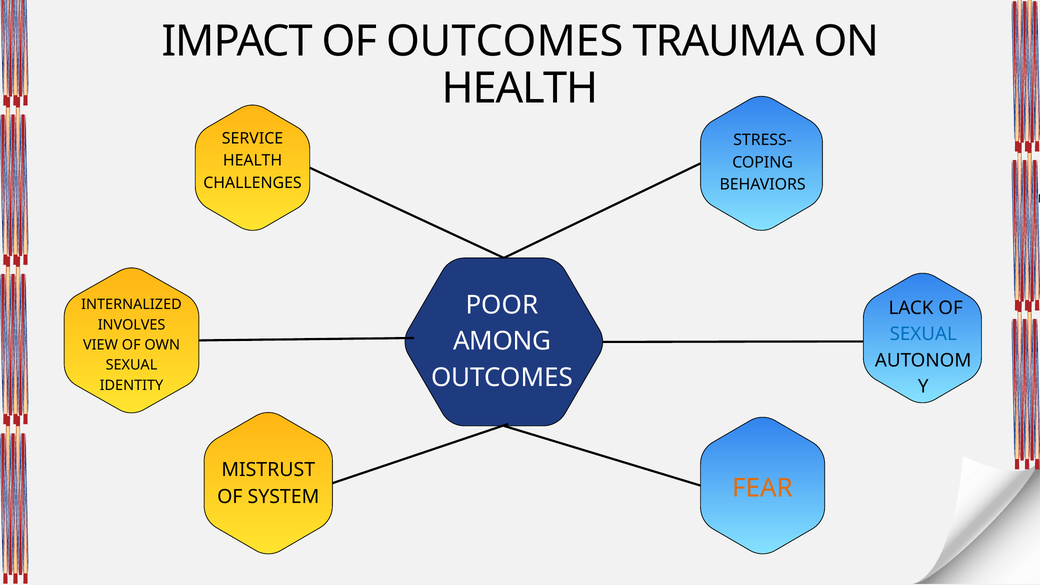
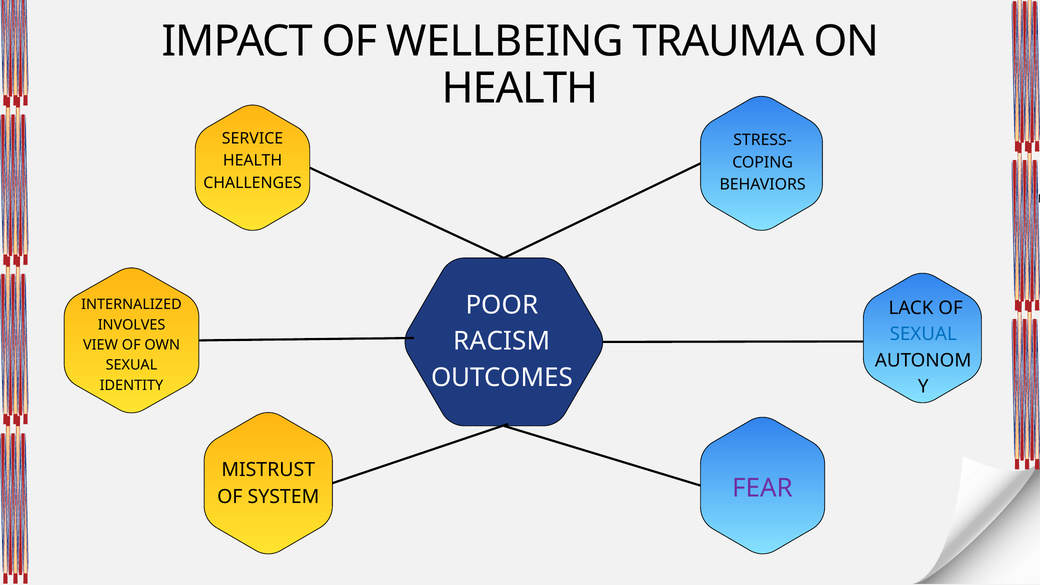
OF OUTCOMES: OUTCOMES -> WELLBEING
AMONG: AMONG -> RACISM
FEAR colour: orange -> purple
